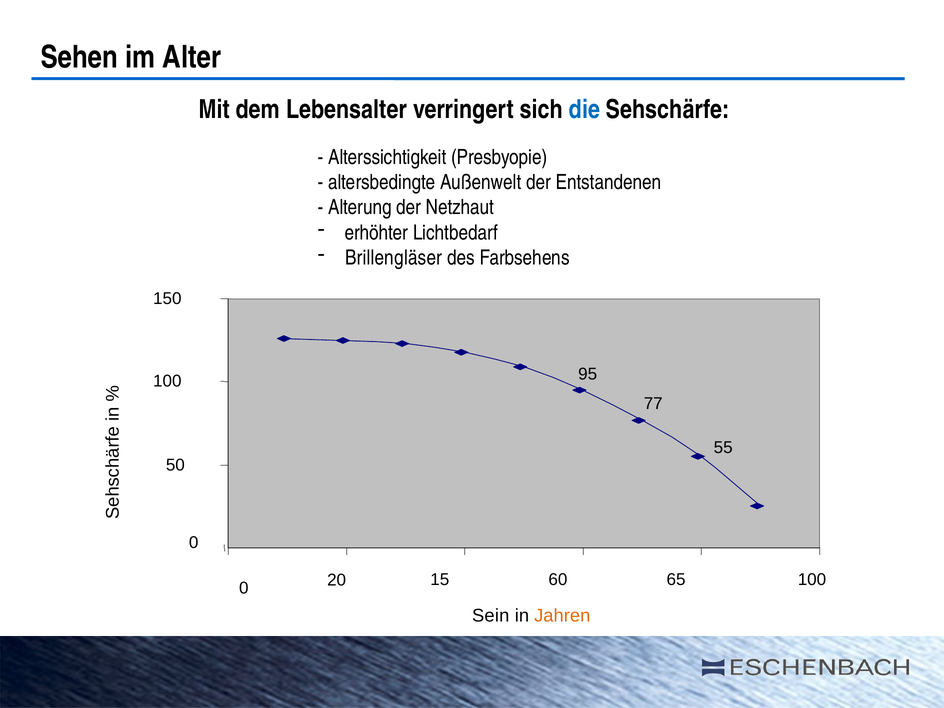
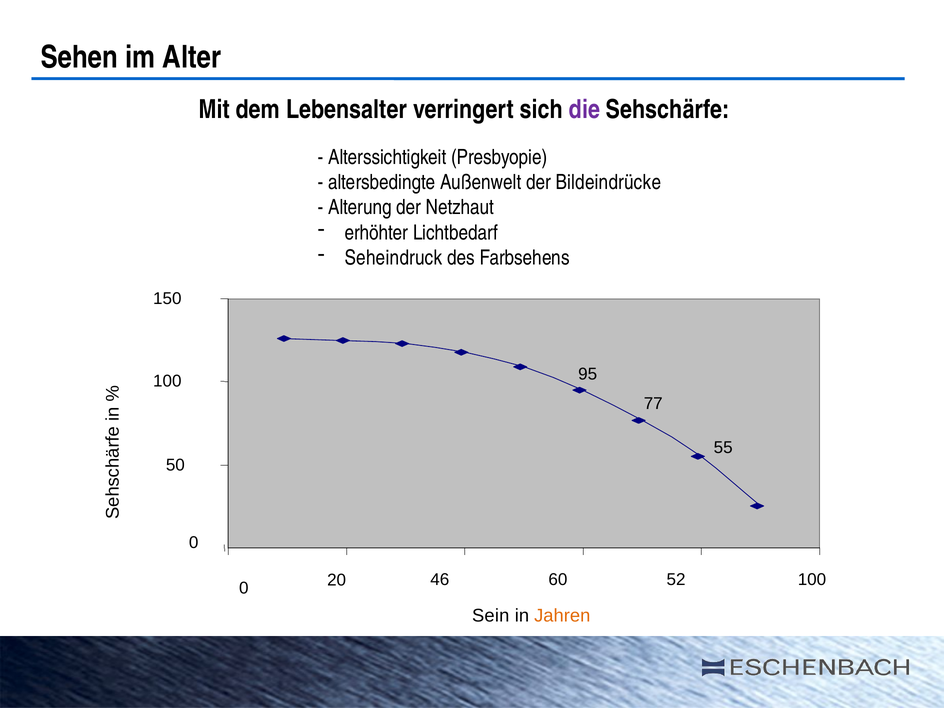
die colour: blue -> purple
Entstandenen: Entstandenen -> Bildeindrücke
Brillengläser: Brillengläser -> Seheindruck
15: 15 -> 46
65: 65 -> 52
